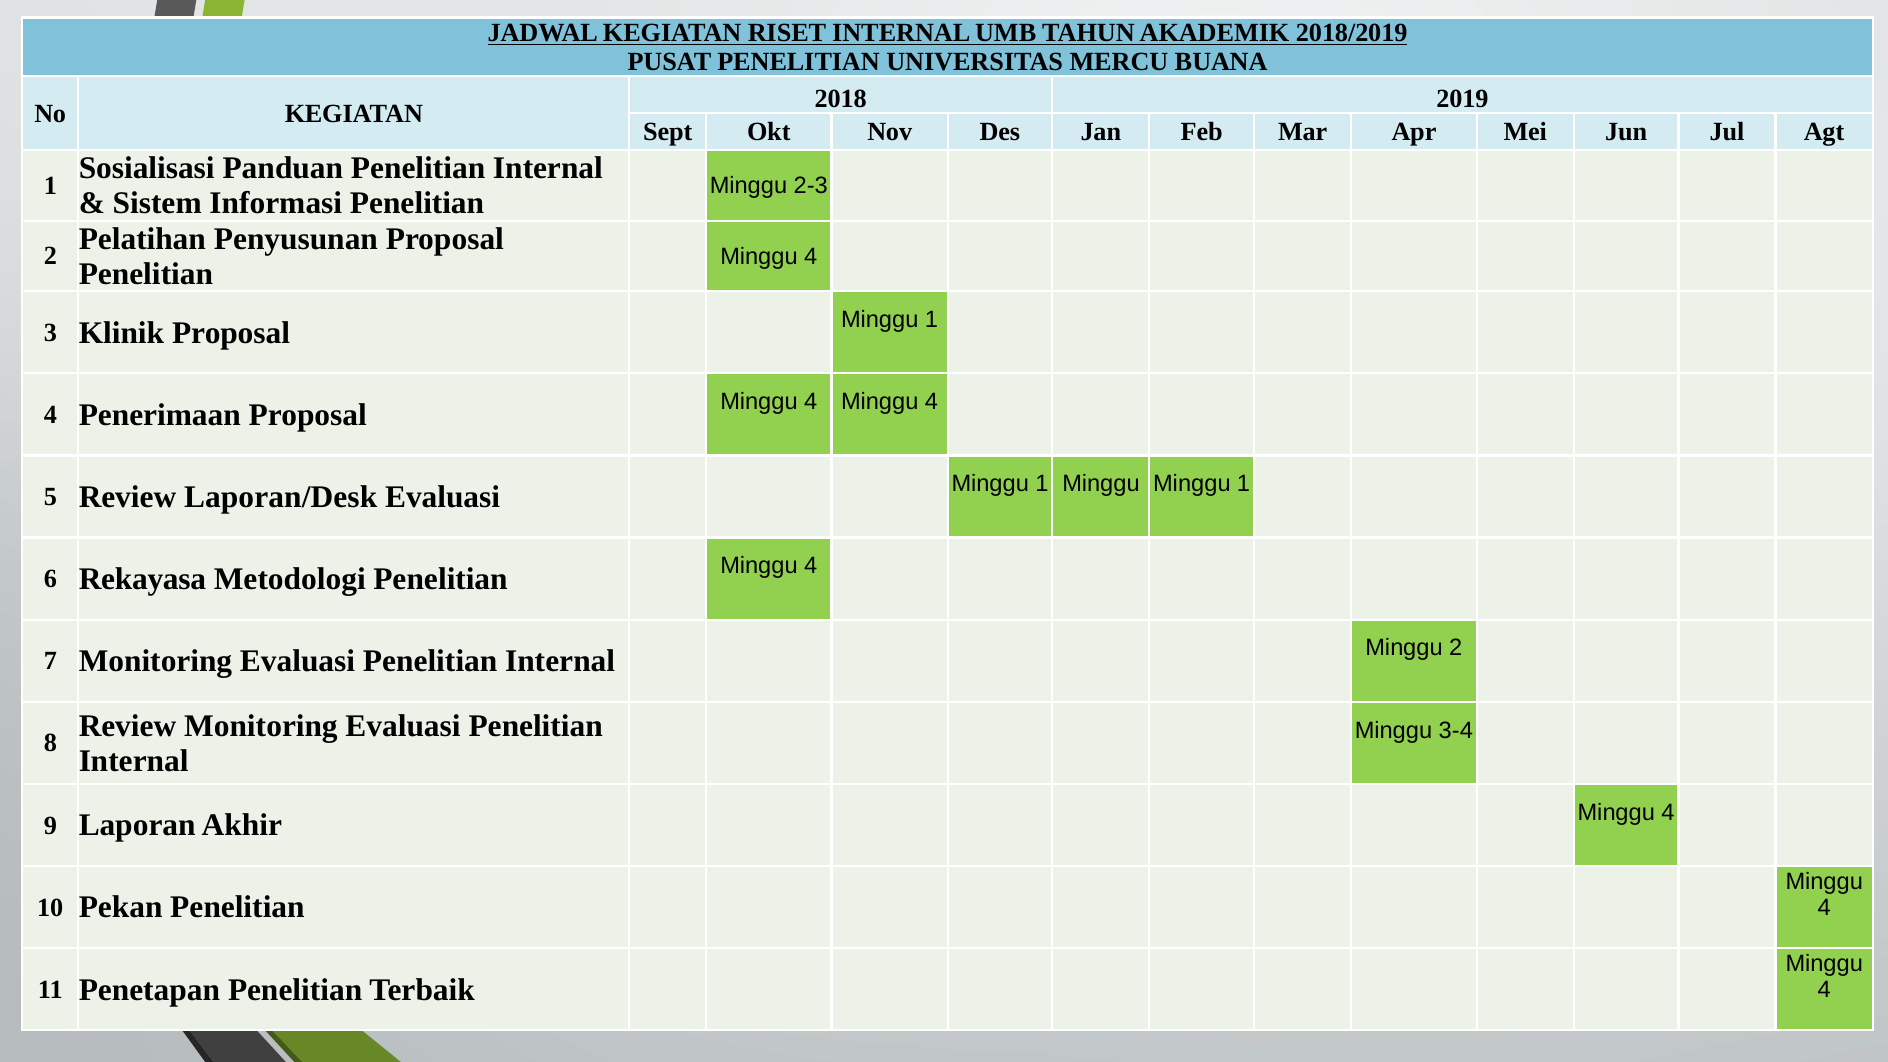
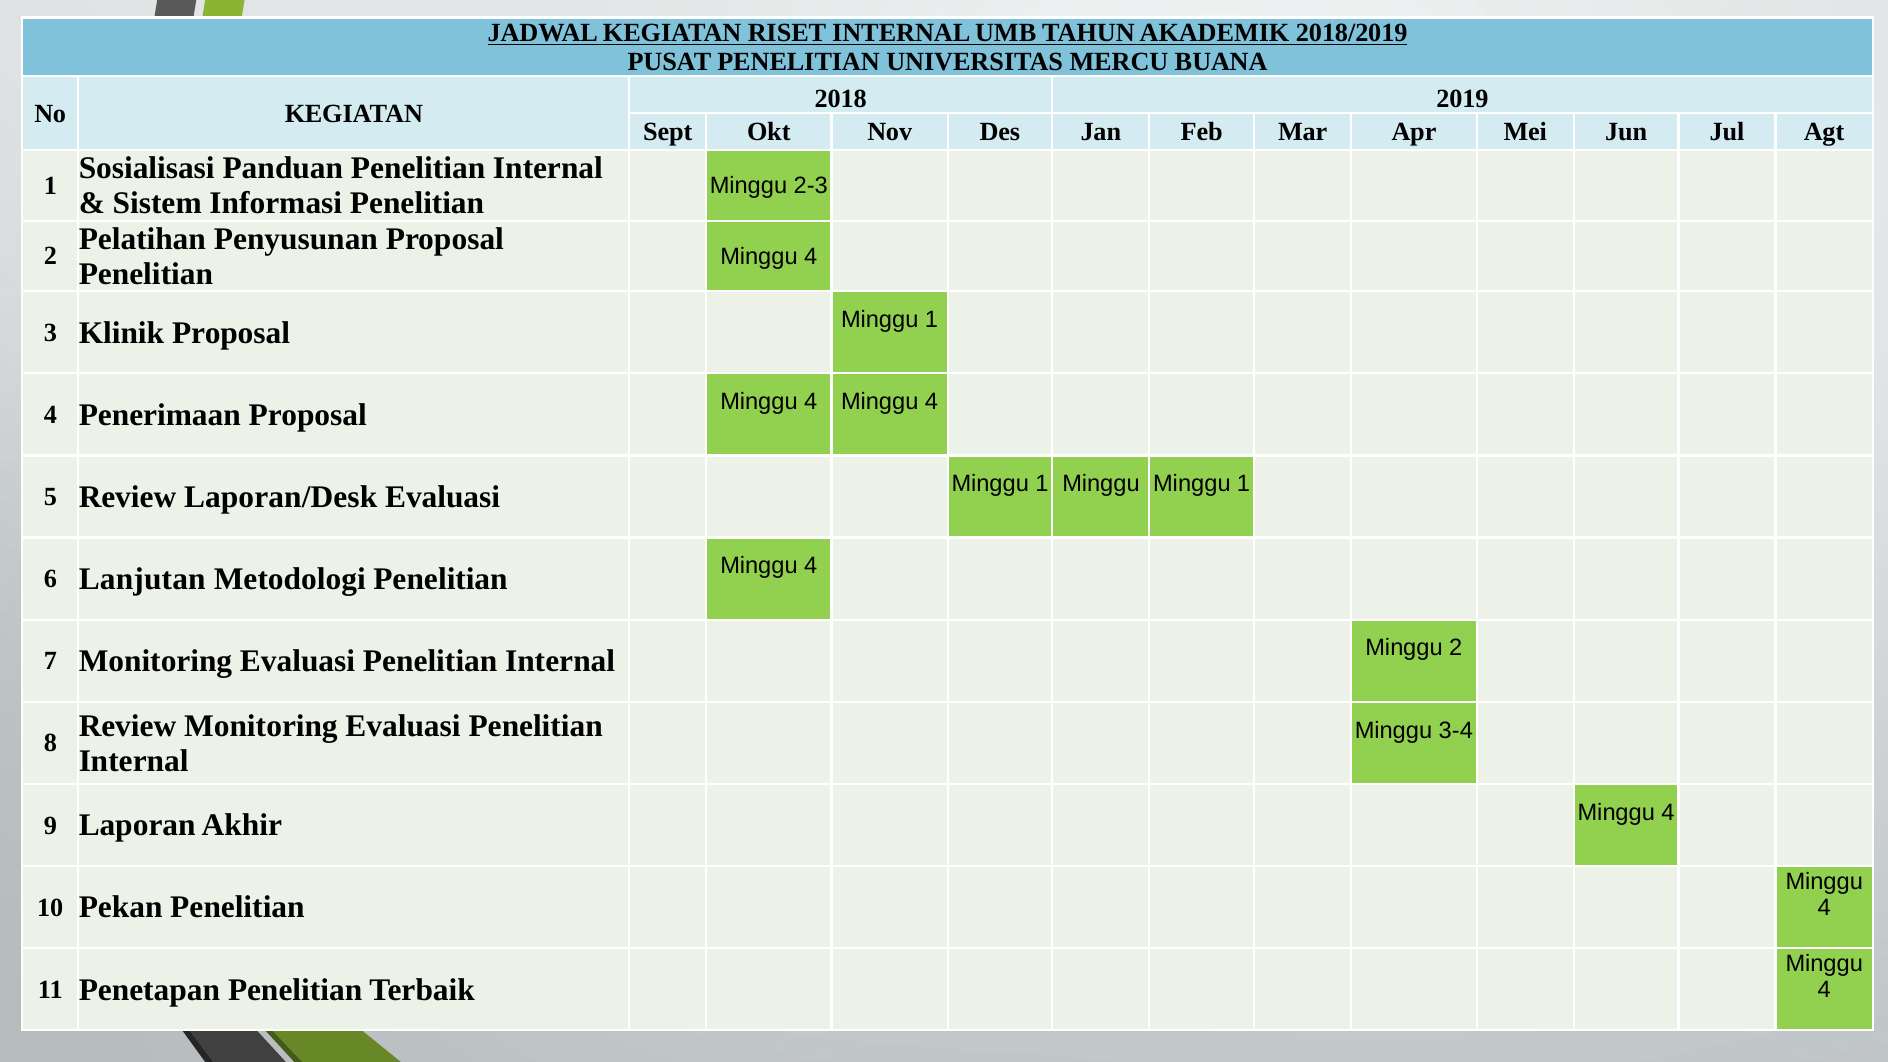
Rekayasa: Rekayasa -> Lanjutan
